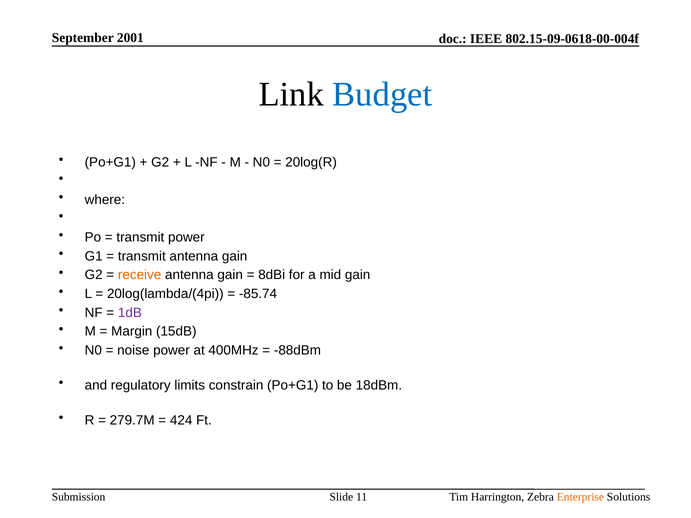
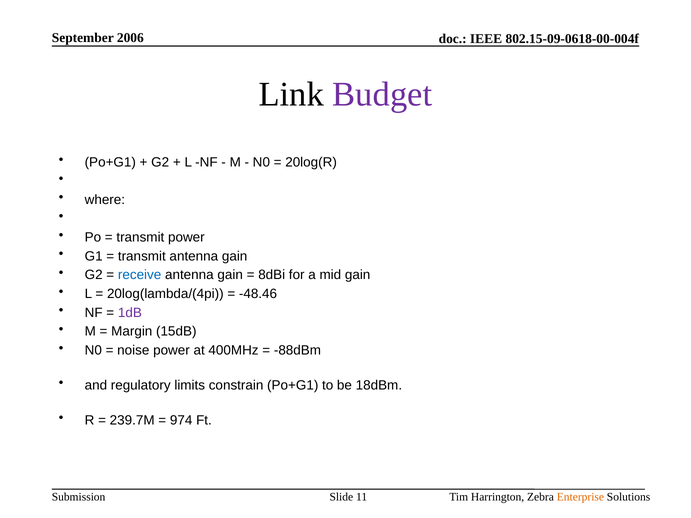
2001: 2001 -> 2006
Budget colour: blue -> purple
receive colour: orange -> blue
-85.74: -85.74 -> -48.46
279.7M: 279.7M -> 239.7M
424: 424 -> 974
